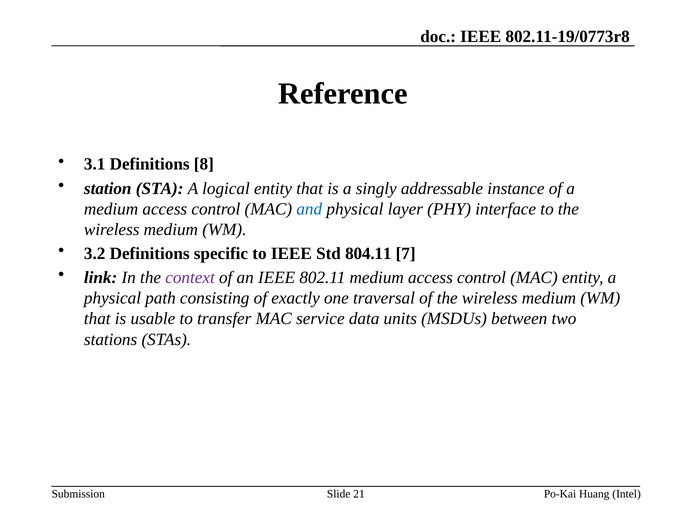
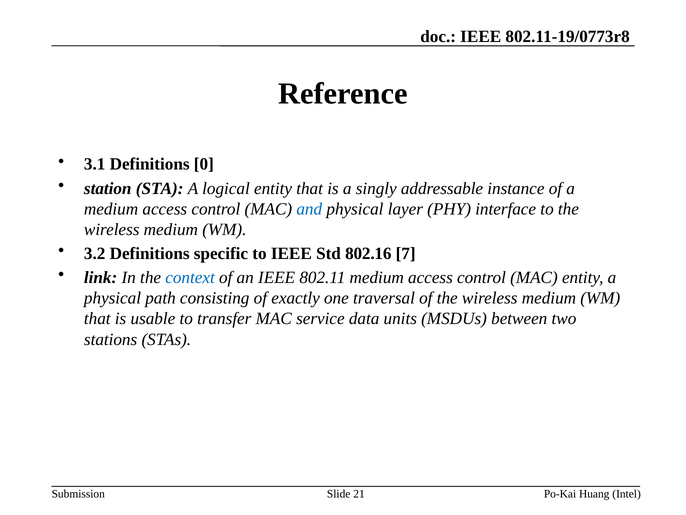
8: 8 -> 0
804.11: 804.11 -> 802.16
context colour: purple -> blue
